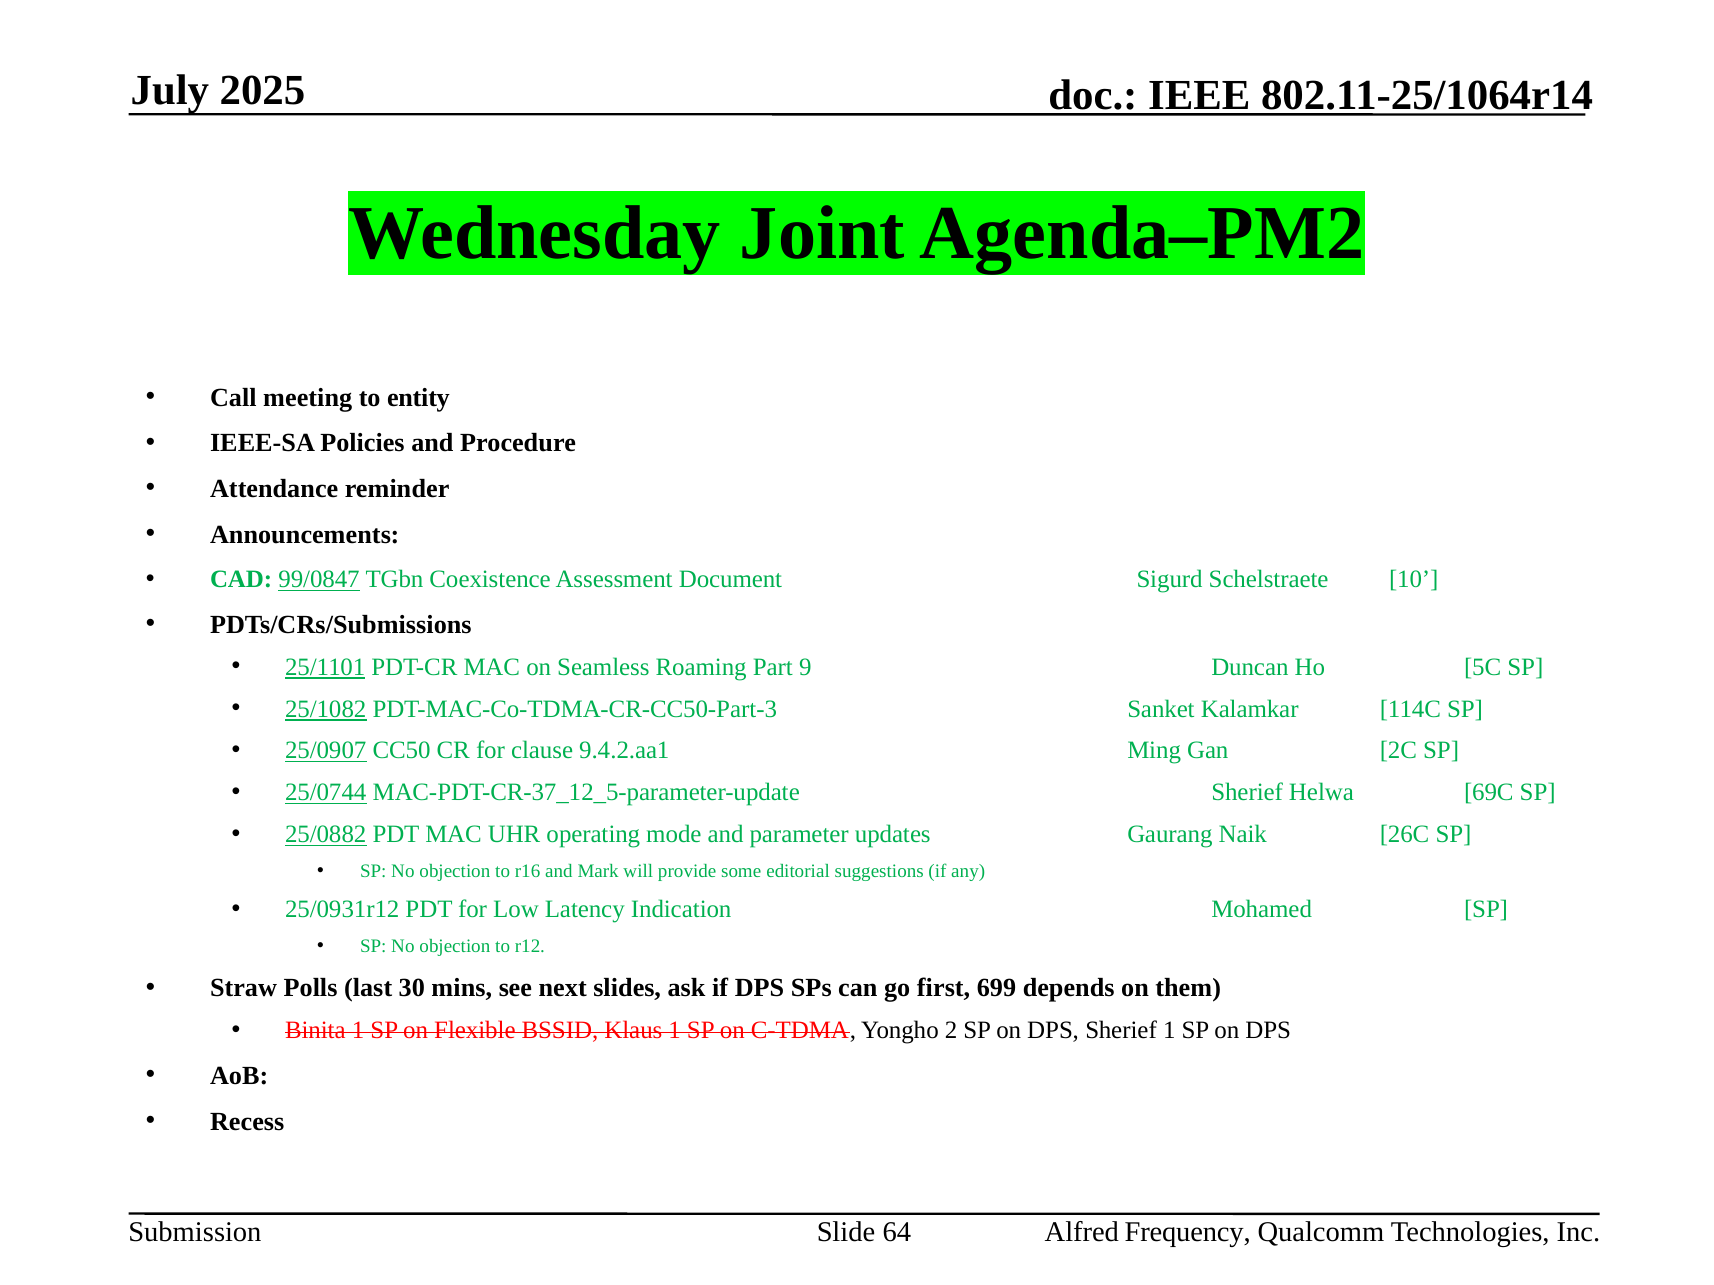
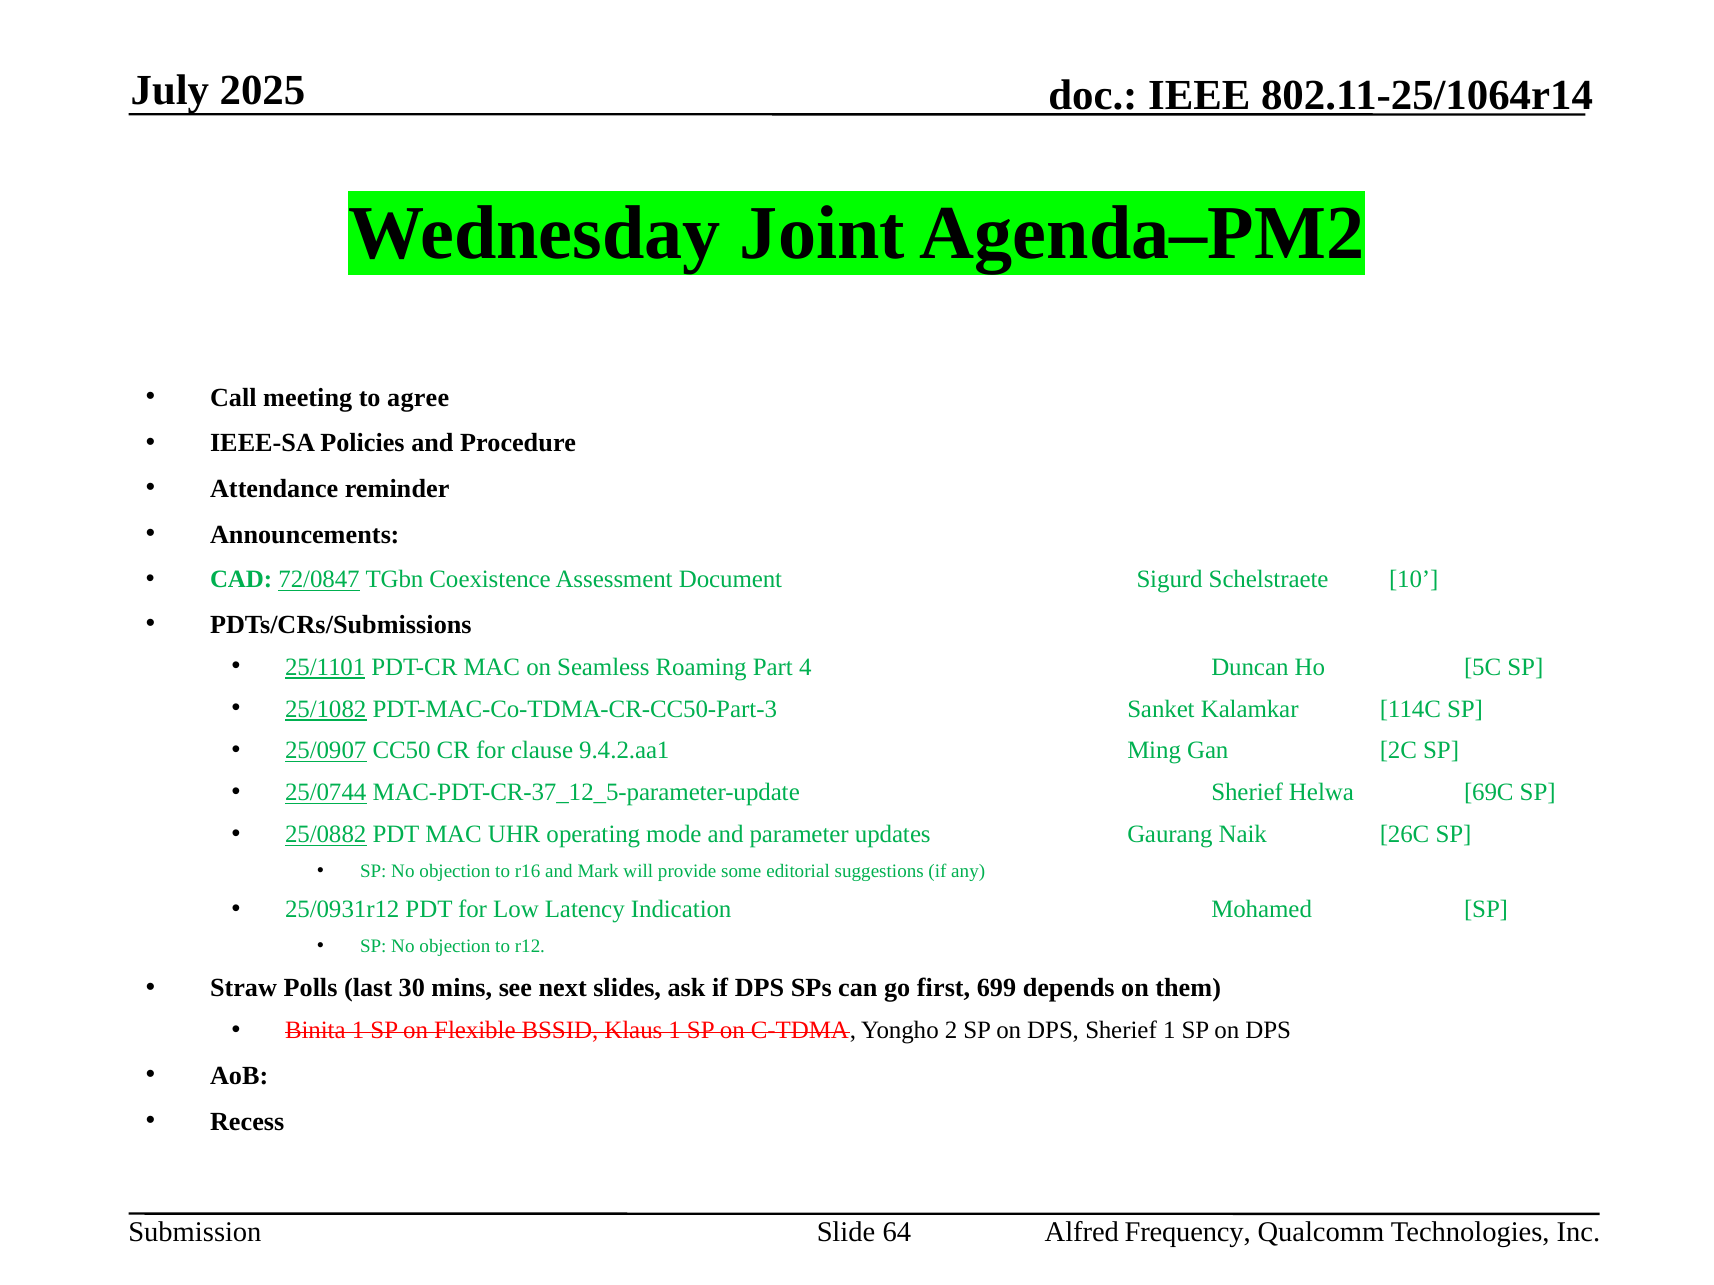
entity: entity -> agree
99/0847: 99/0847 -> 72/0847
9: 9 -> 4
